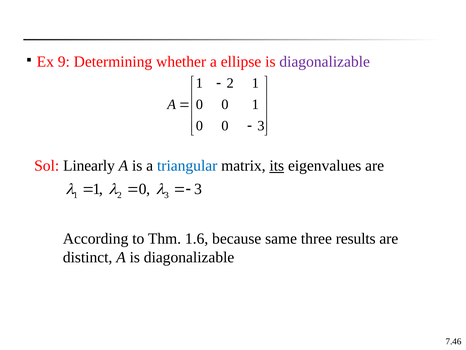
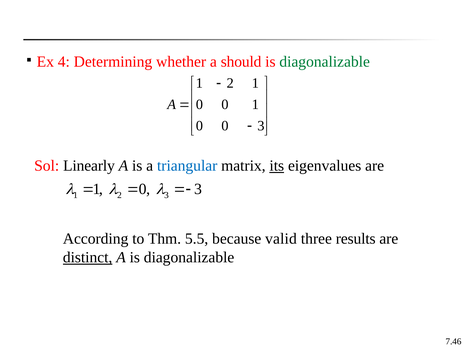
9: 9 -> 4
ellipse: ellipse -> should
diagonalizable at (325, 62) colour: purple -> green
1.6: 1.6 -> 5.5
same: same -> valid
distinct underline: none -> present
